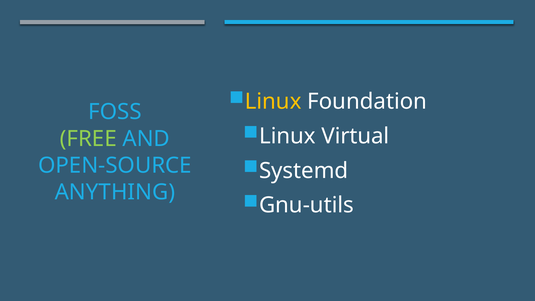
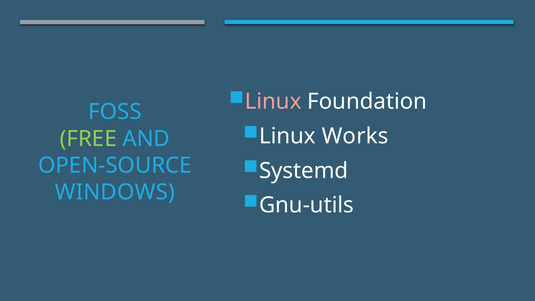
Linux at (273, 102) colour: yellow -> pink
Virtual: Virtual -> Works
ANYTHING: ANYTHING -> WINDOWS
